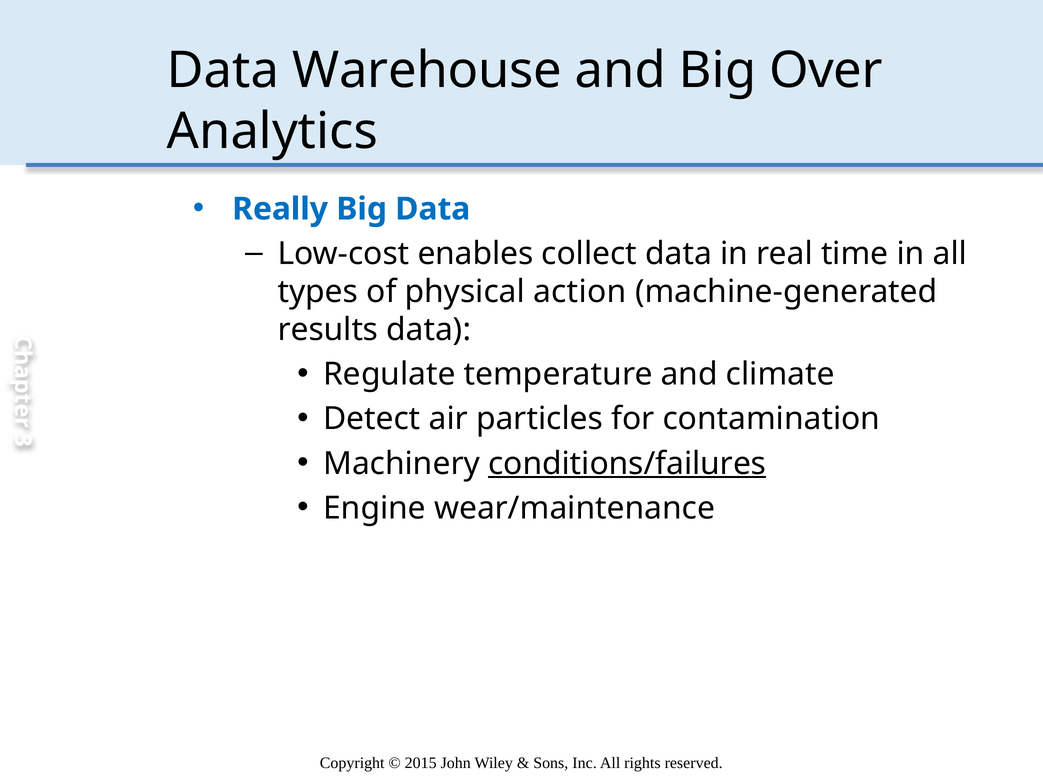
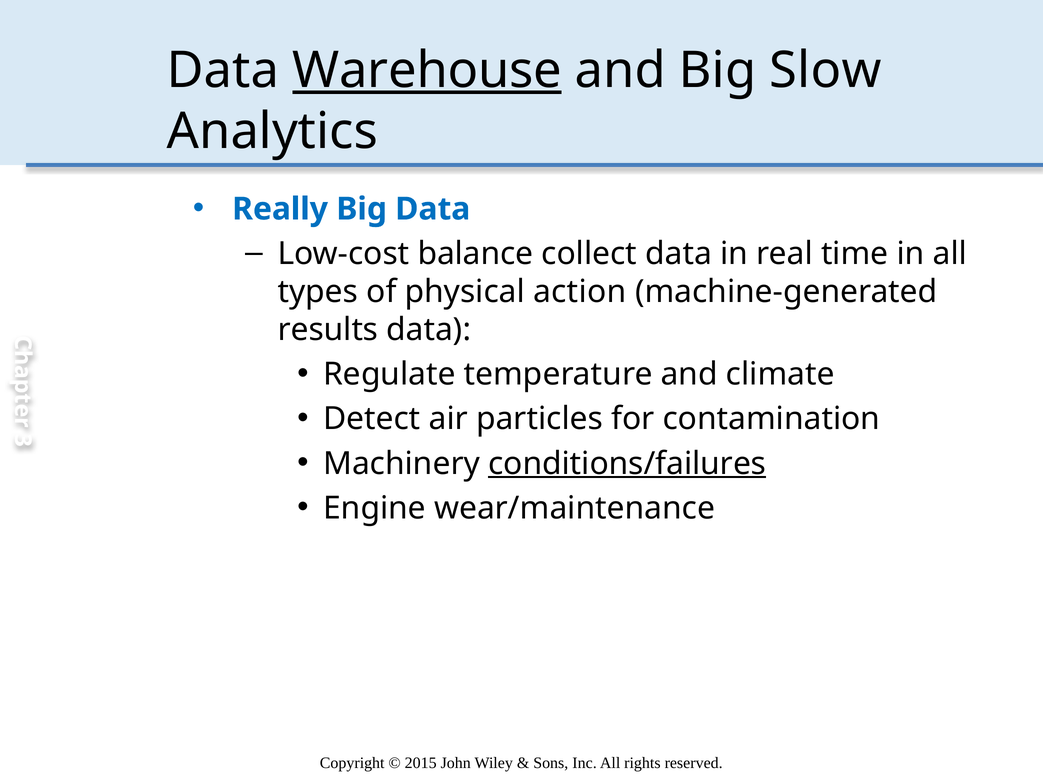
Warehouse underline: none -> present
Over: Over -> Slow
enables: enables -> balance
